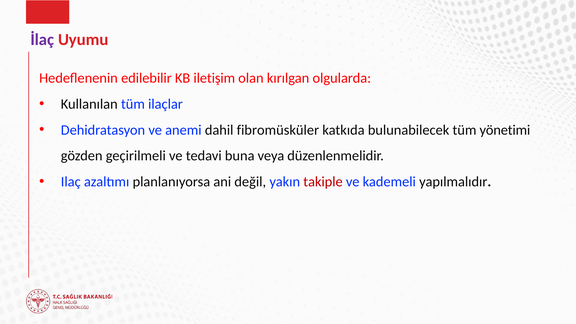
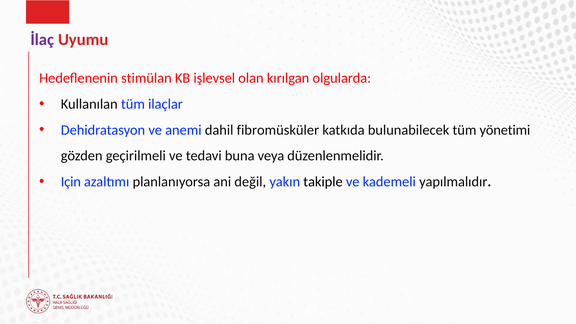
edilebilir: edilebilir -> stimülan
iletişim: iletişim -> işlevsel
Ilaç: Ilaç -> Için
takiple colour: red -> black
